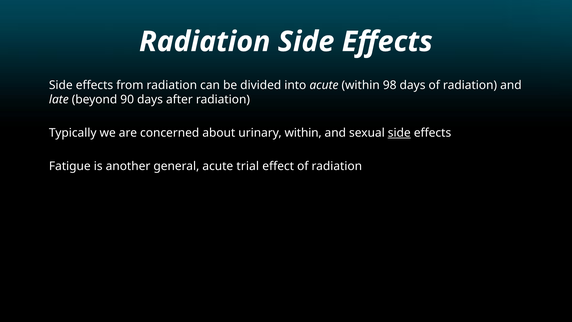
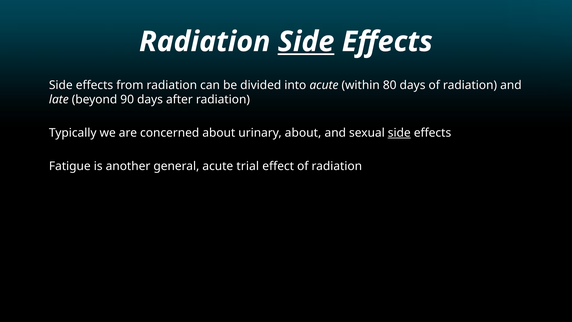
Side at (306, 42) underline: none -> present
98: 98 -> 80
urinary within: within -> about
